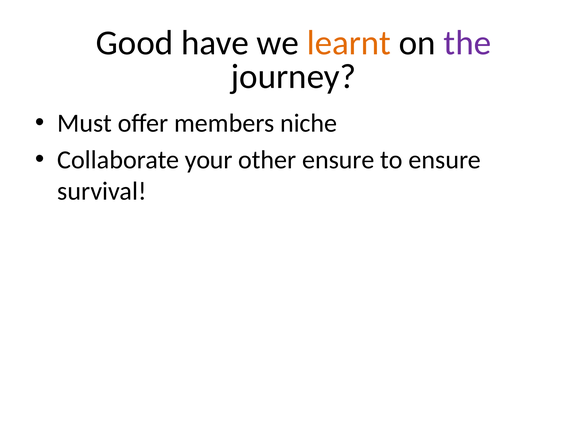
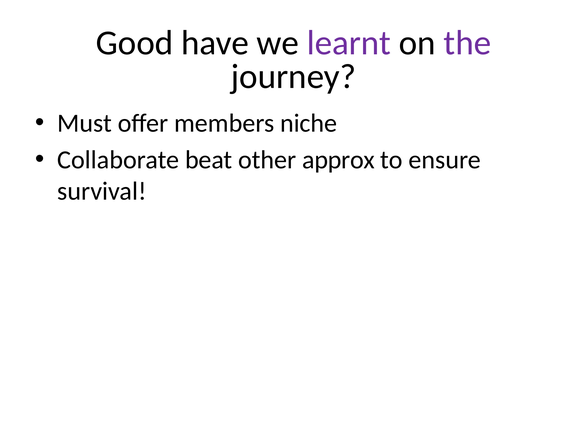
learnt colour: orange -> purple
your: your -> beat
other ensure: ensure -> approx
